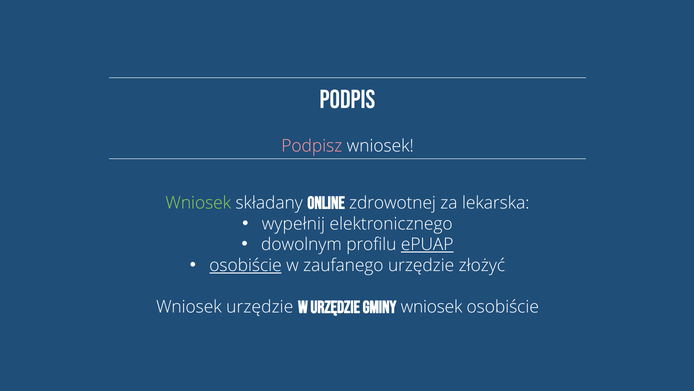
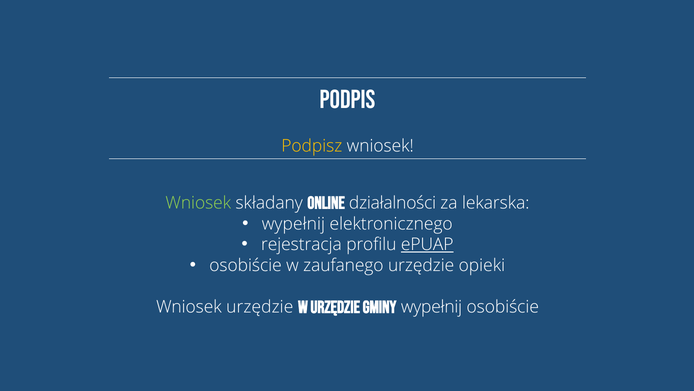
Podpisz colour: pink -> yellow
zdrowotnej: zdrowotnej -> działalności
dowolnym: dowolnym -> rejestracja
osobiście at (245, 265) underline: present -> none
złożyć: złożyć -> opieki
gminy wniosek: wniosek -> wypełnij
